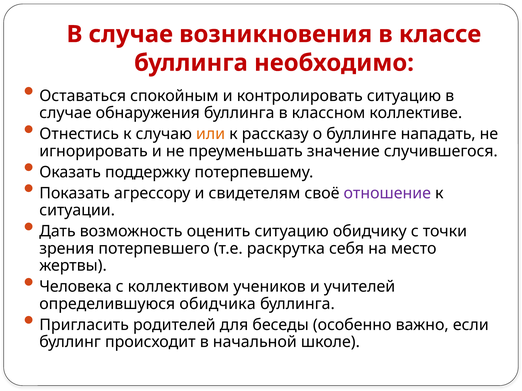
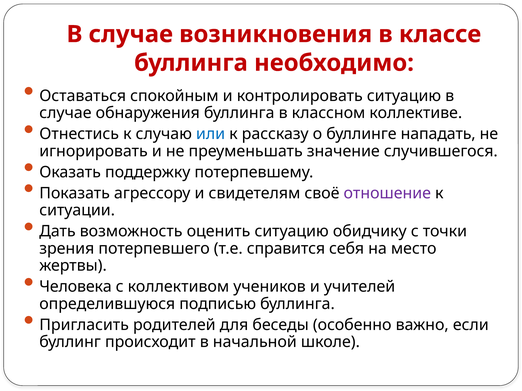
или colour: orange -> blue
раскрутка: раскрутка -> справится
обидчика: обидчика -> подписью
